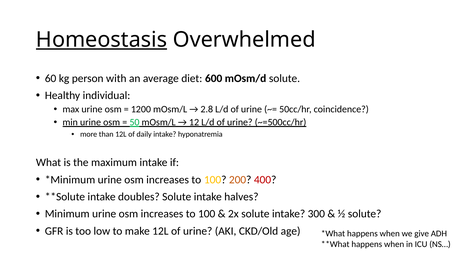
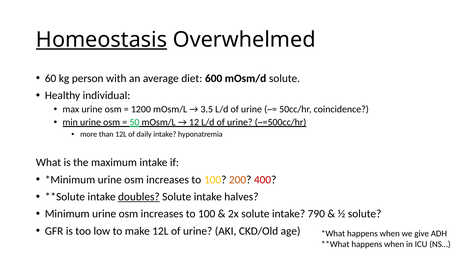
2.8: 2.8 -> 3.5
doubles underline: none -> present
300: 300 -> 790
